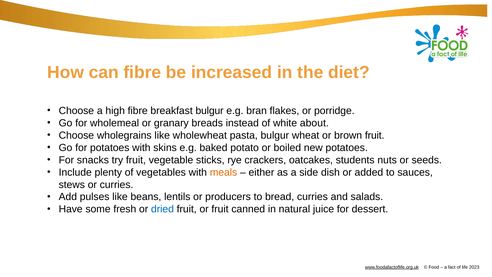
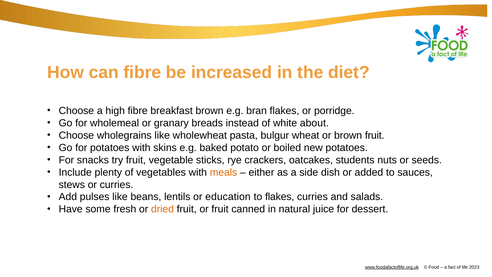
breakfast bulgur: bulgur -> brown
producers: producers -> education
to bread: bread -> flakes
dried colour: blue -> orange
